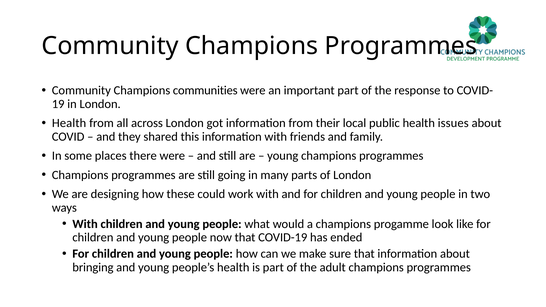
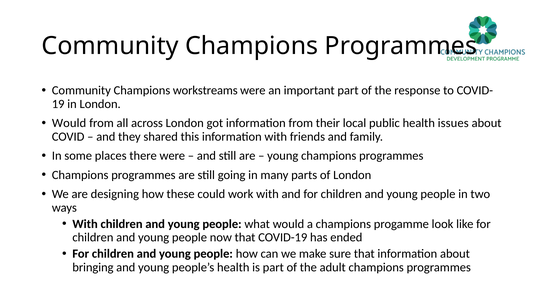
communities: communities -> workstreams
Health at (69, 123): Health -> Would
